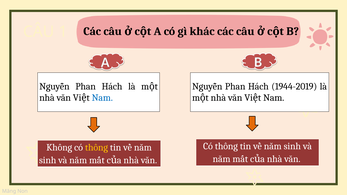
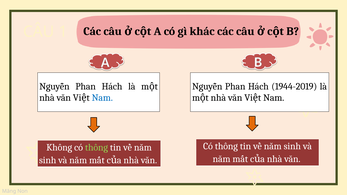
thông at (96, 148) colour: yellow -> light green
